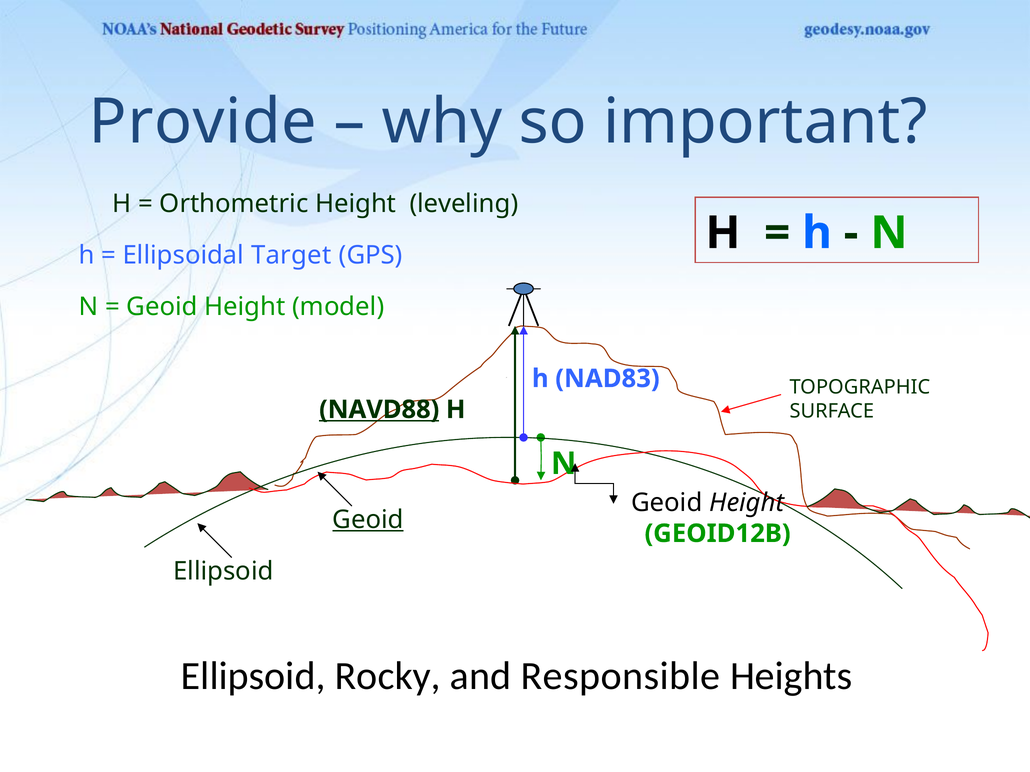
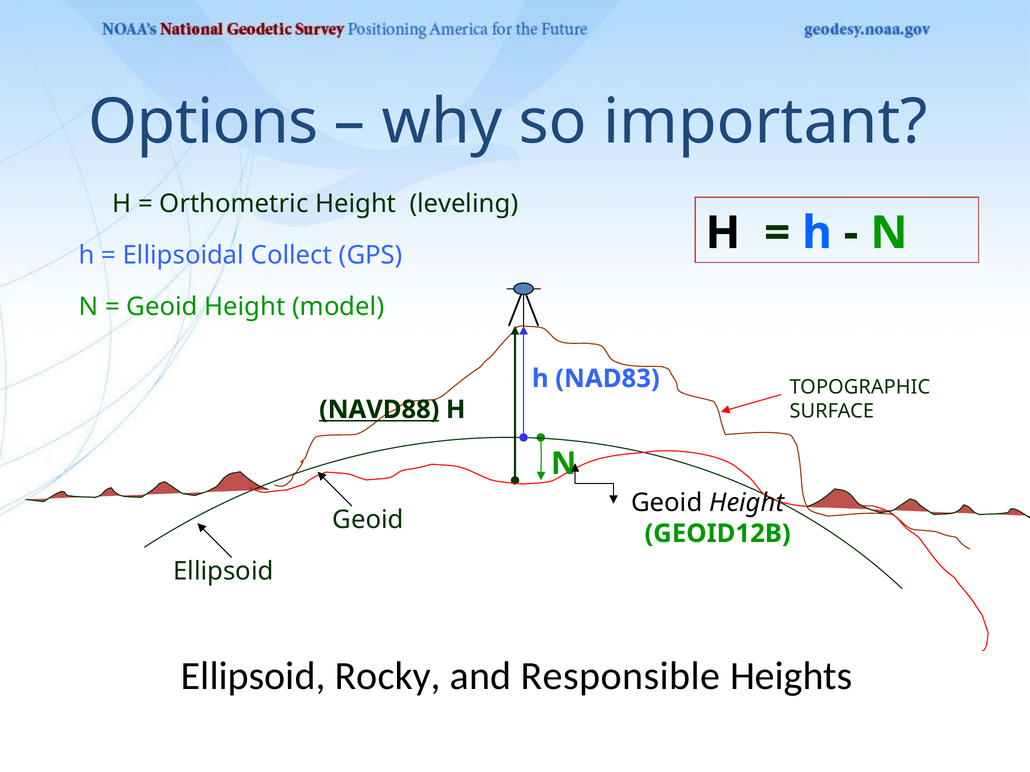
Provide: Provide -> Options
Target: Target -> Collect
Geoid at (368, 520) underline: present -> none
